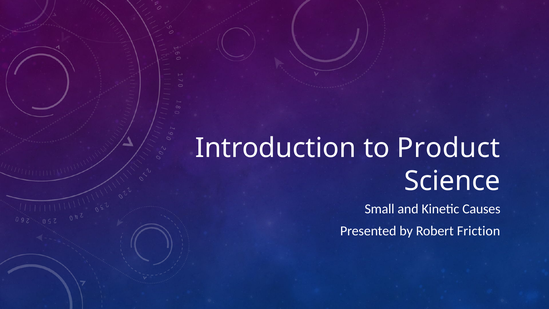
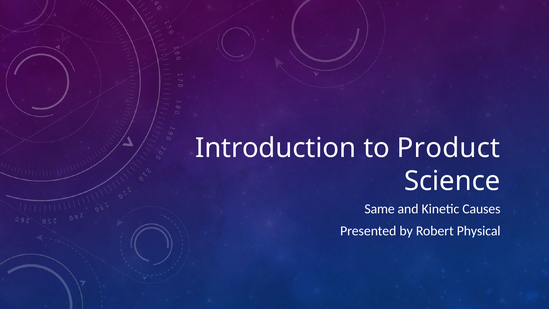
Small: Small -> Same
Friction: Friction -> Physical
